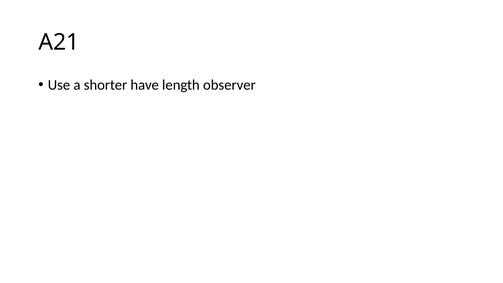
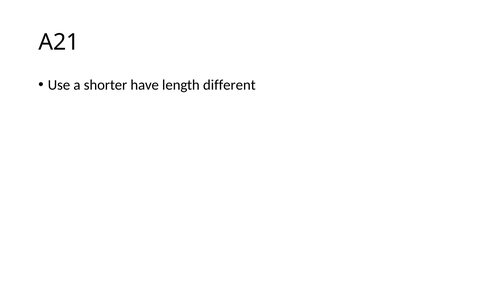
observer: observer -> different
